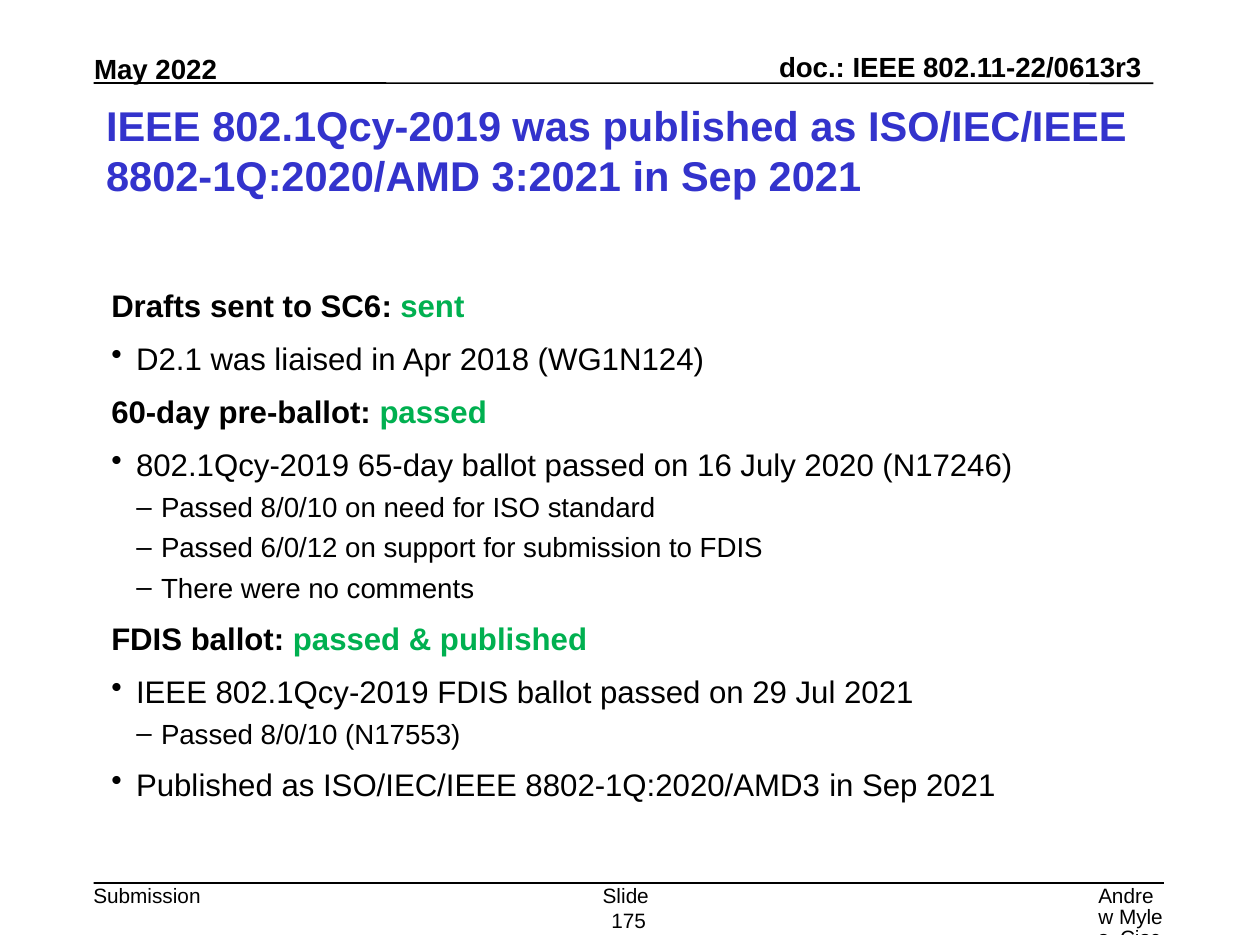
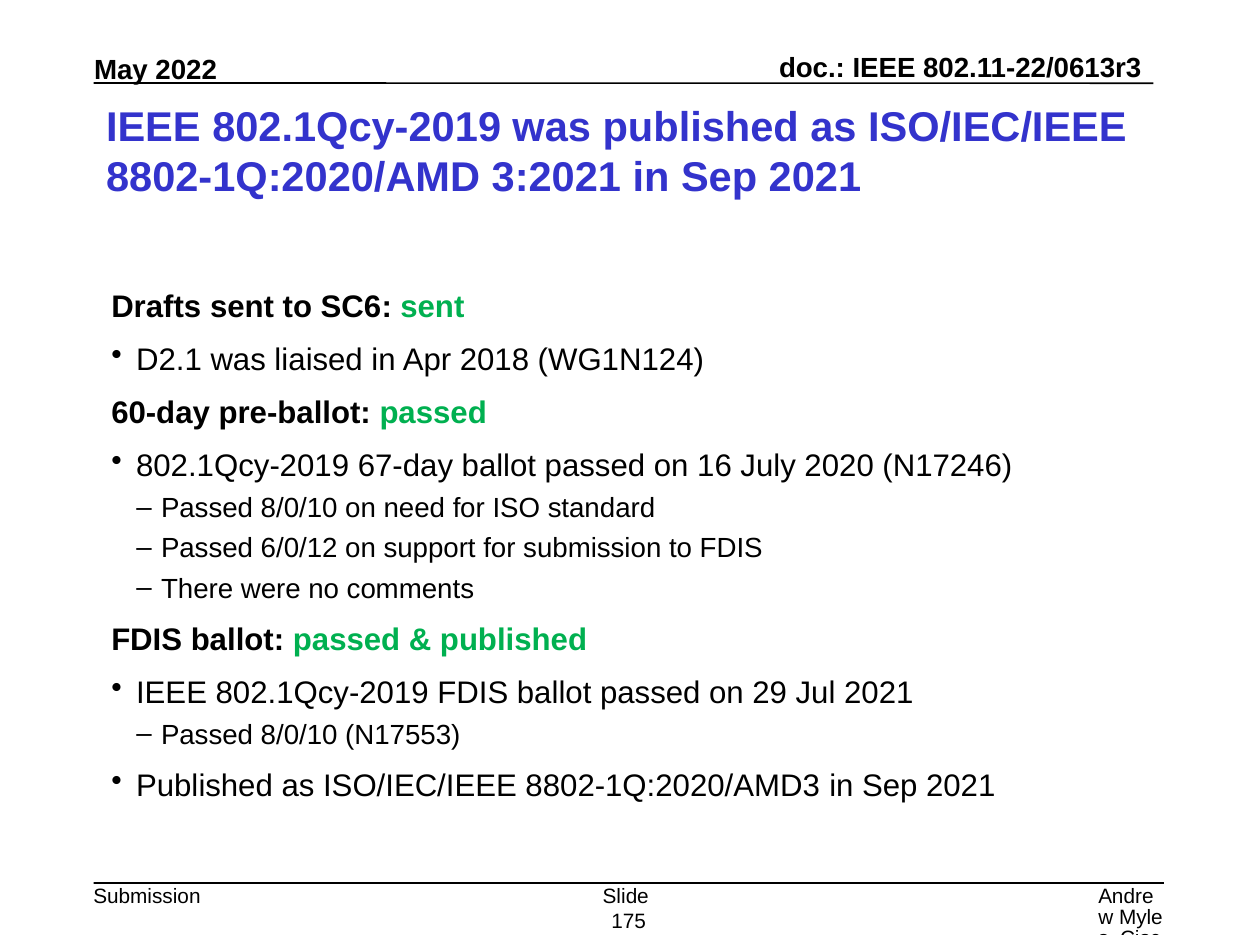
65-day: 65-day -> 67-day
